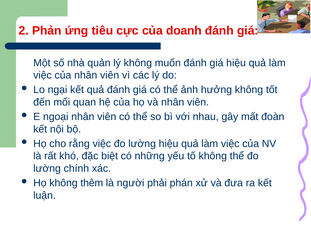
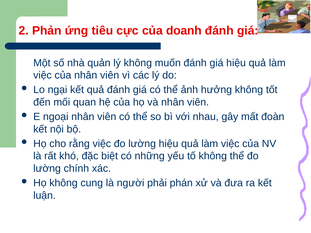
thêm: thêm -> cung
